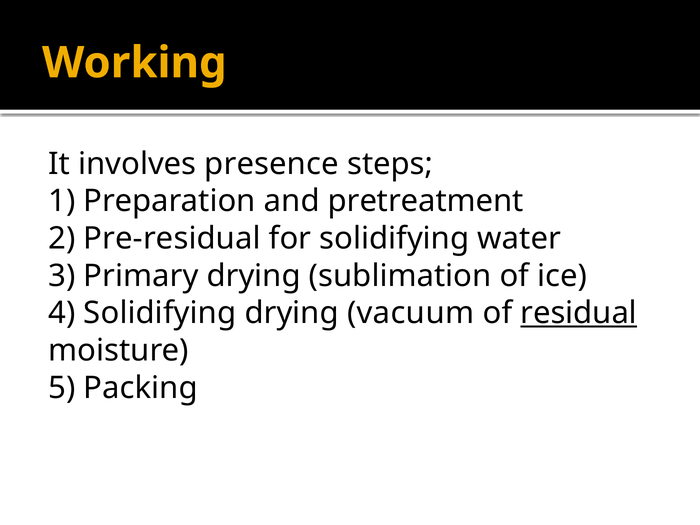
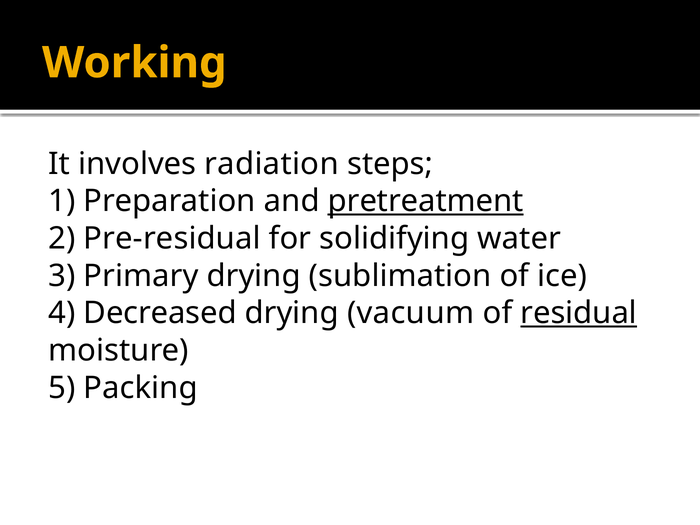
presence: presence -> radiation
pretreatment underline: none -> present
4 Solidifying: Solidifying -> Decreased
